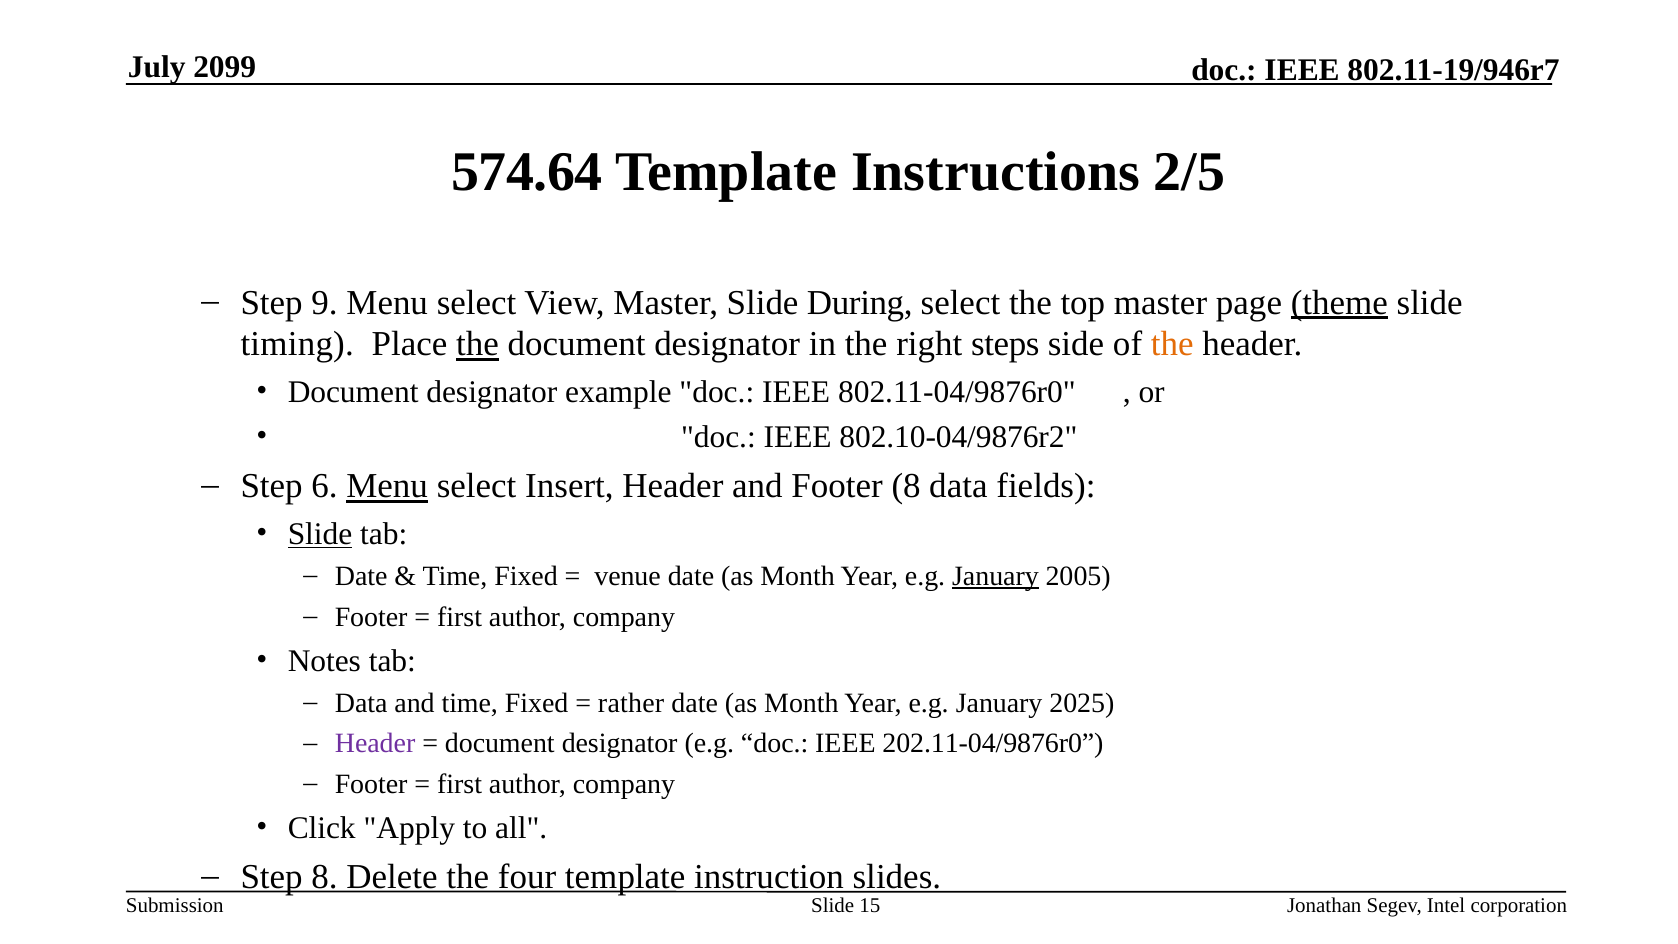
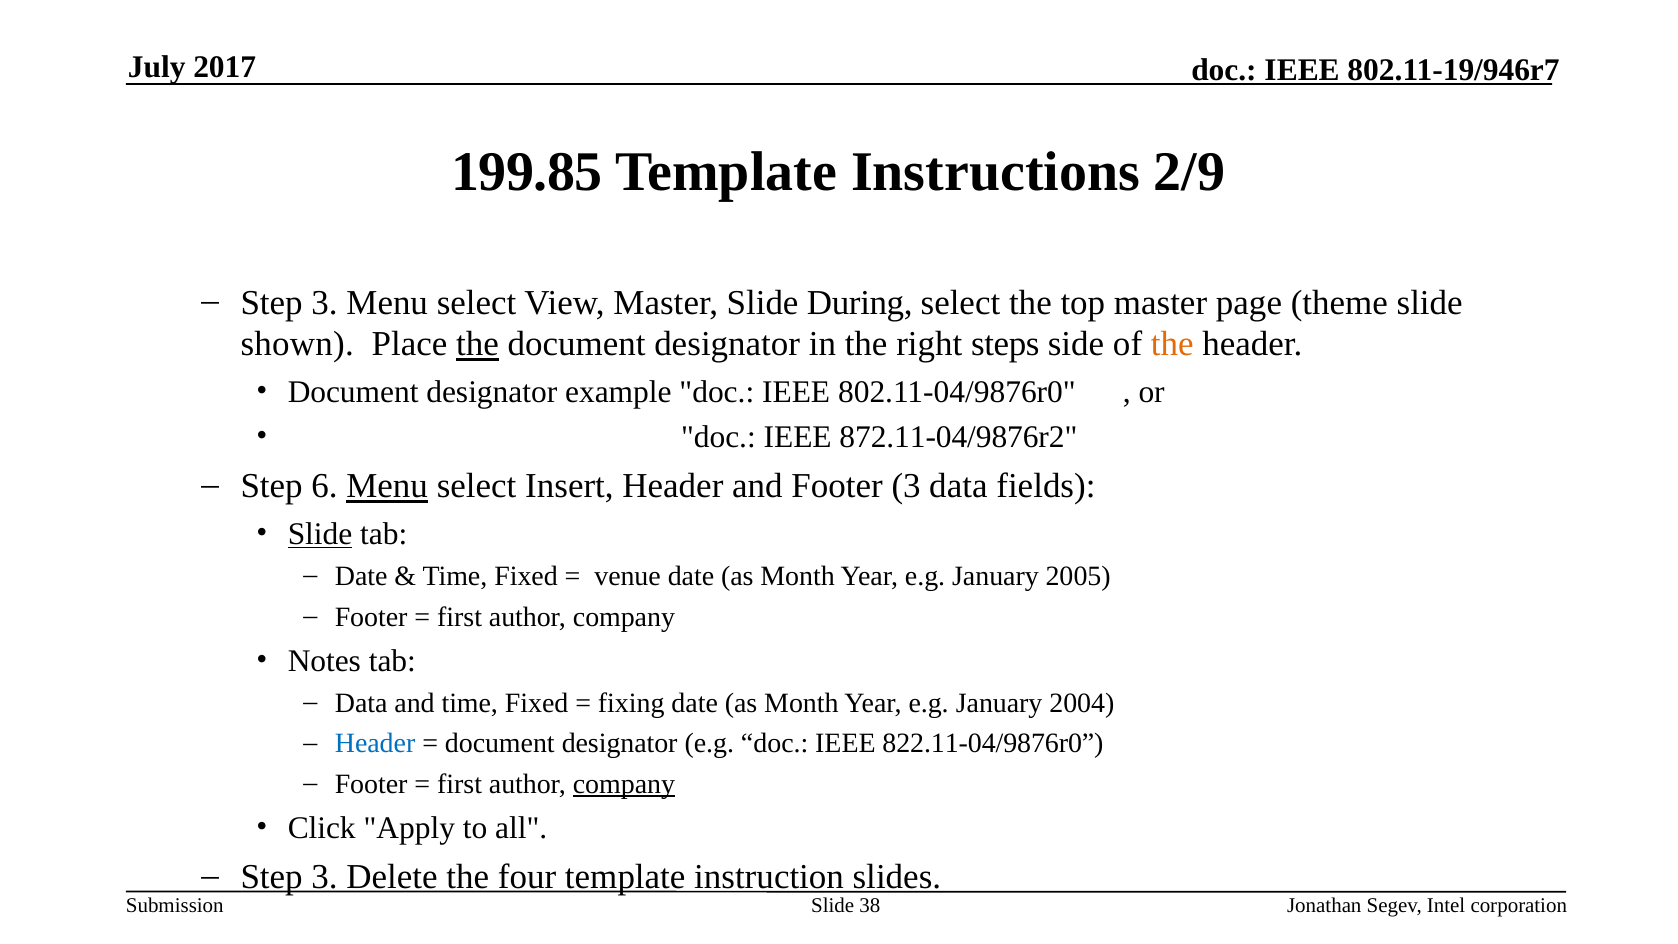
2099: 2099 -> 2017
574.64: 574.64 -> 199.85
2/5: 2/5 -> 2/9
9 at (324, 302): 9 -> 3
theme underline: present -> none
timing: timing -> shown
802.10-04/9876r2: 802.10-04/9876r2 -> 872.11-04/9876r2
Footer 8: 8 -> 3
January at (995, 576) underline: present -> none
rather: rather -> fixing
2025: 2025 -> 2004
Header at (375, 743) colour: purple -> blue
202.11-04/9876r0: 202.11-04/9876r0 -> 822.11-04/9876r0
company at (624, 784) underline: none -> present
8 at (324, 877): 8 -> 3
15: 15 -> 38
